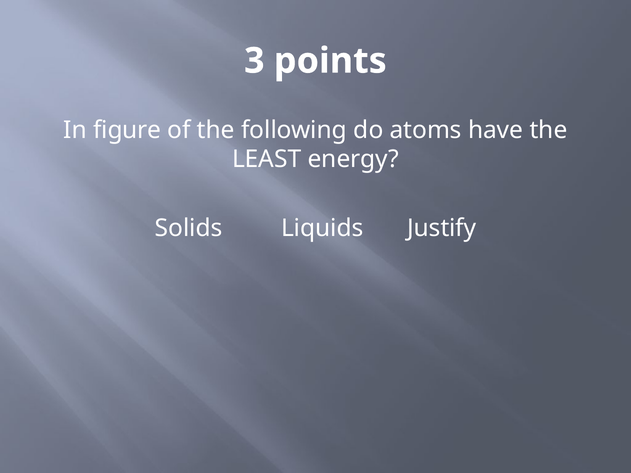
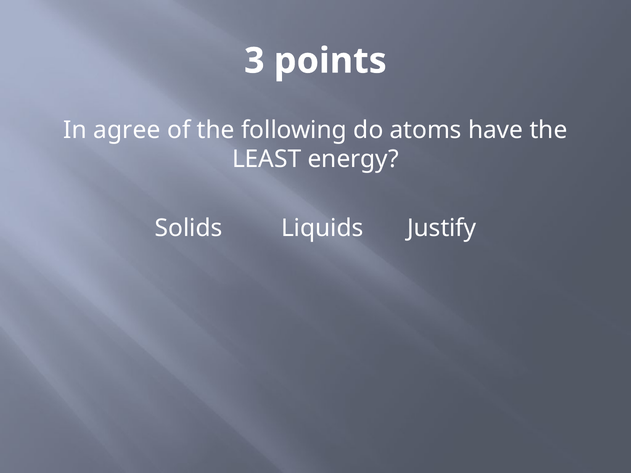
figure: figure -> agree
